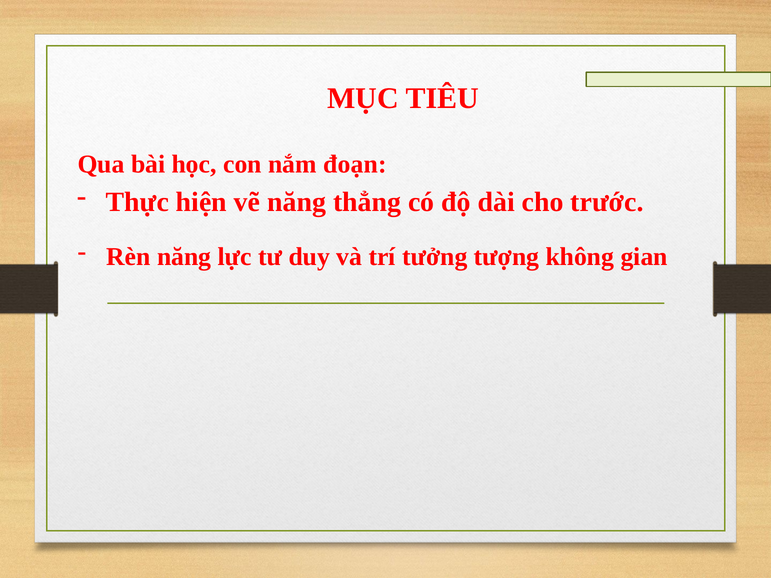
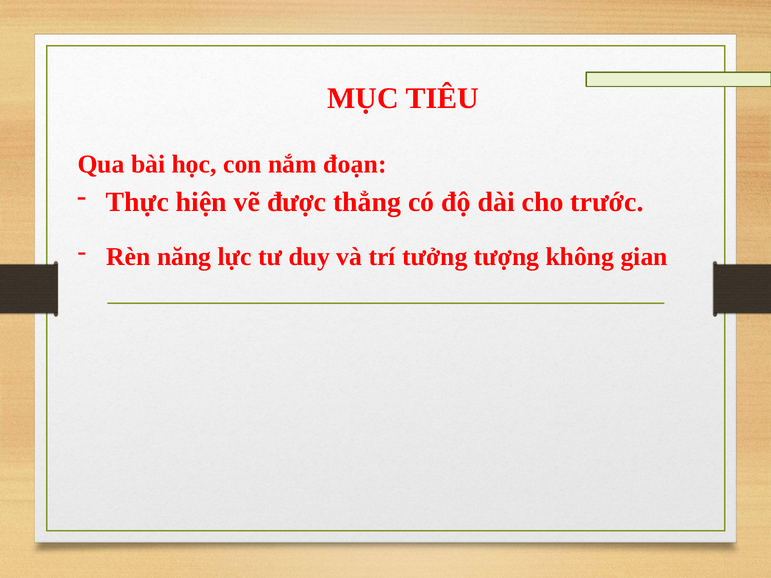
vẽ năng: năng -> được
